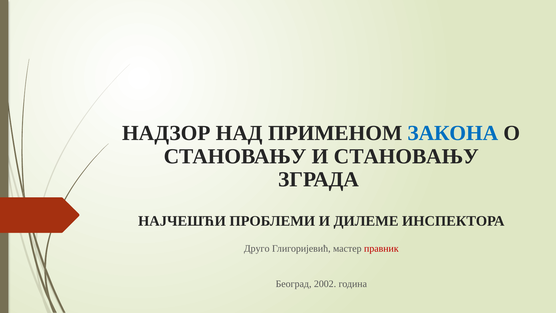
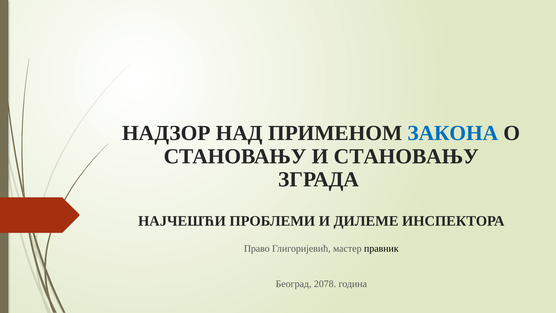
Друго: Друго -> Право
правник colour: red -> black
2002: 2002 -> 2078
